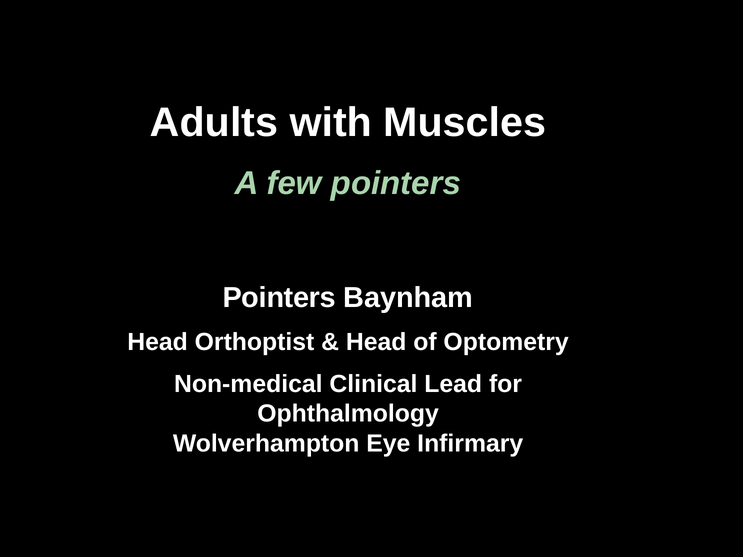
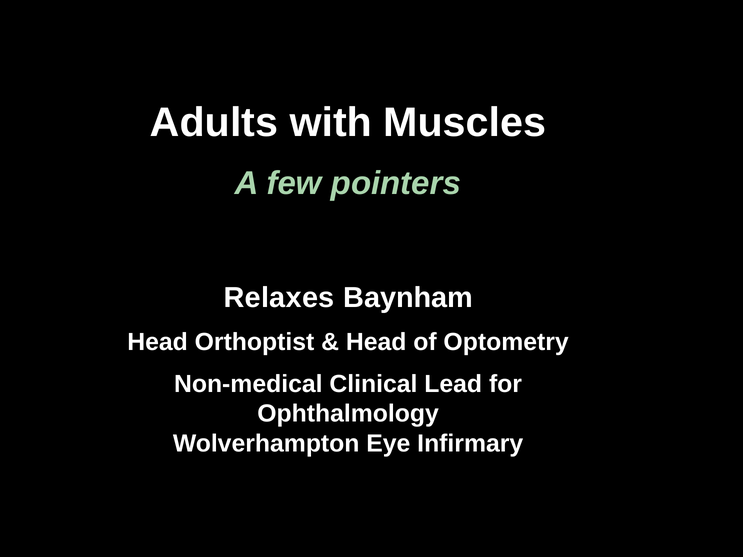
Pointers at (279, 298): Pointers -> Relaxes
